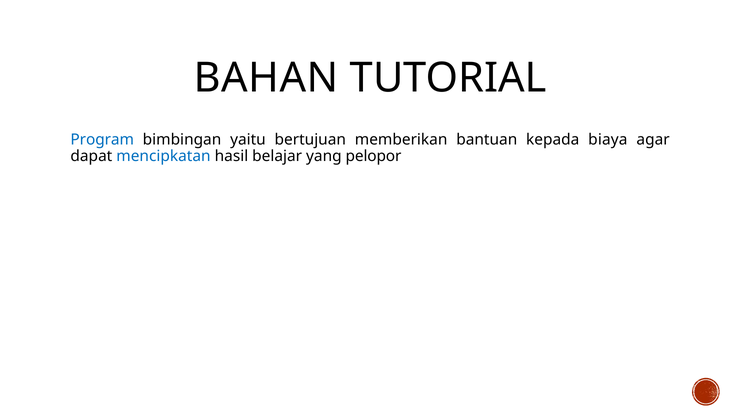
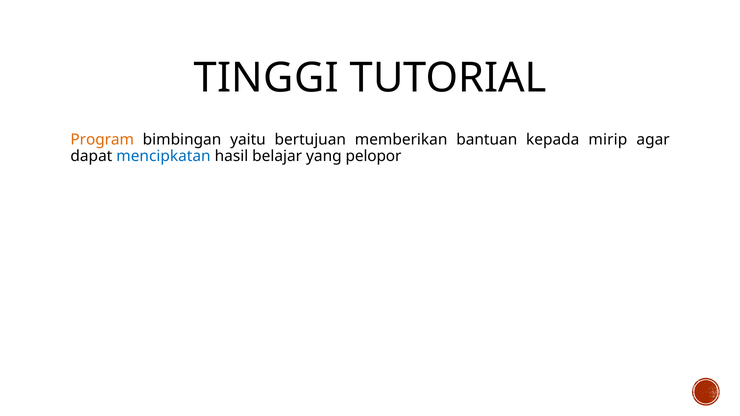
BAHAN: BAHAN -> TINGGI
Program colour: blue -> orange
biaya: biaya -> mirip
